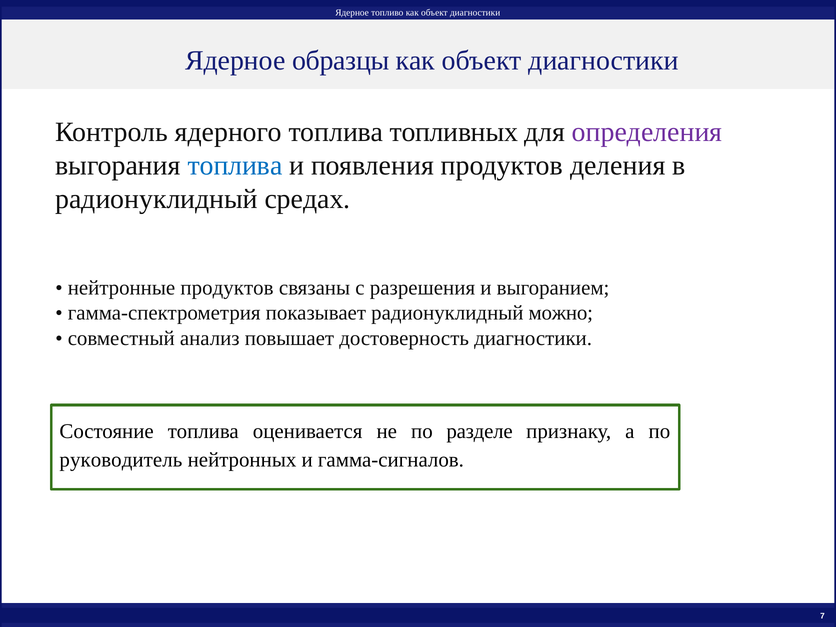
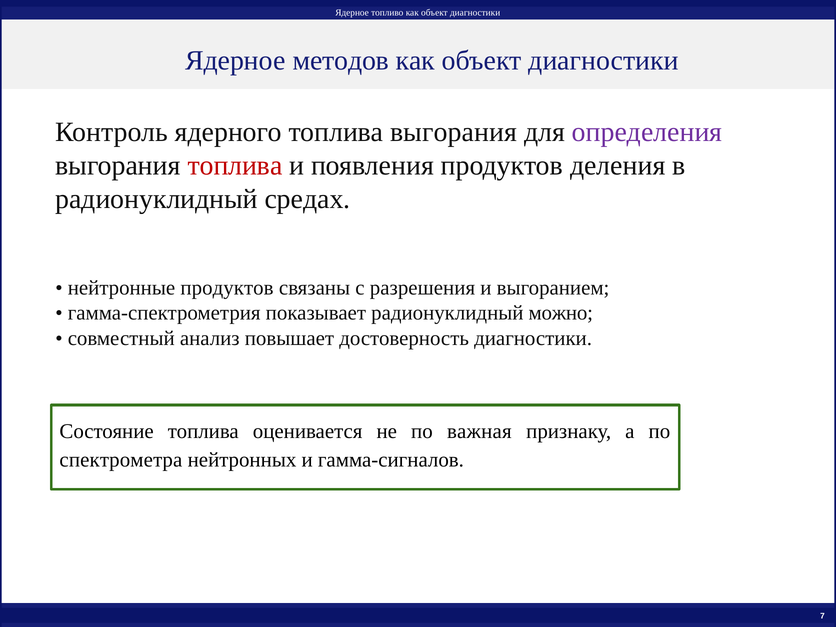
образцы: образцы -> методов
топлива топливных: топливных -> выгорания
топлива at (235, 166) colour: blue -> red
разделе: разделе -> важная
руководитель: руководитель -> спектрометра
